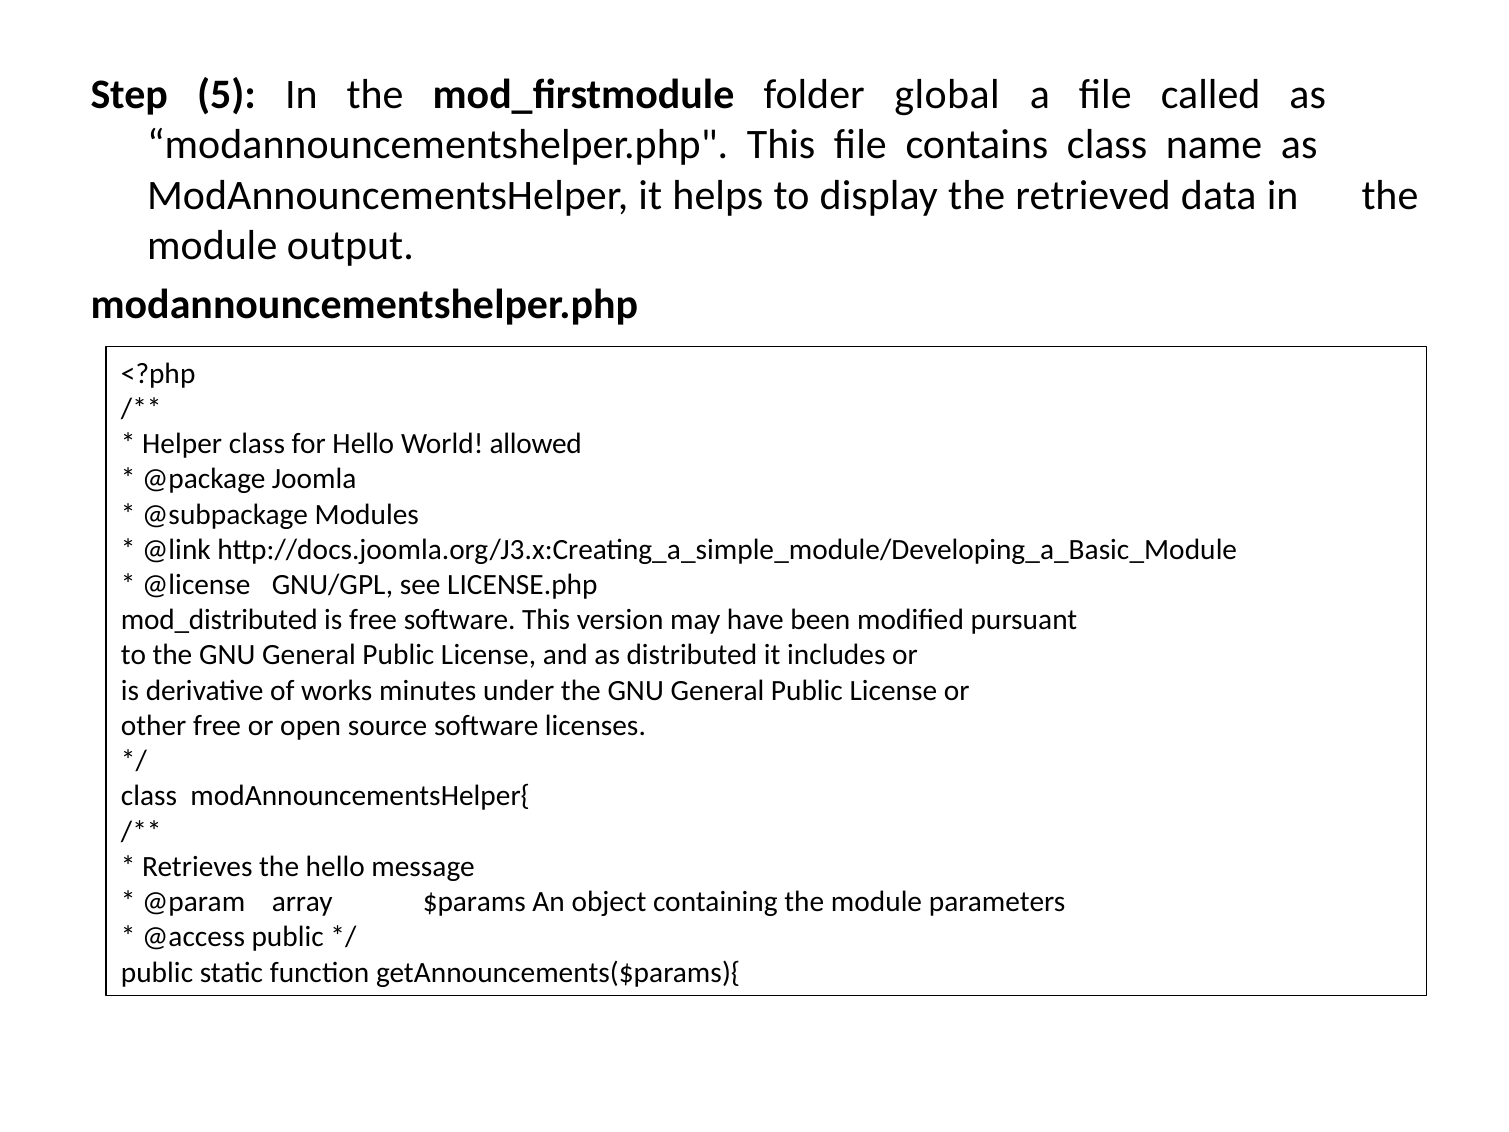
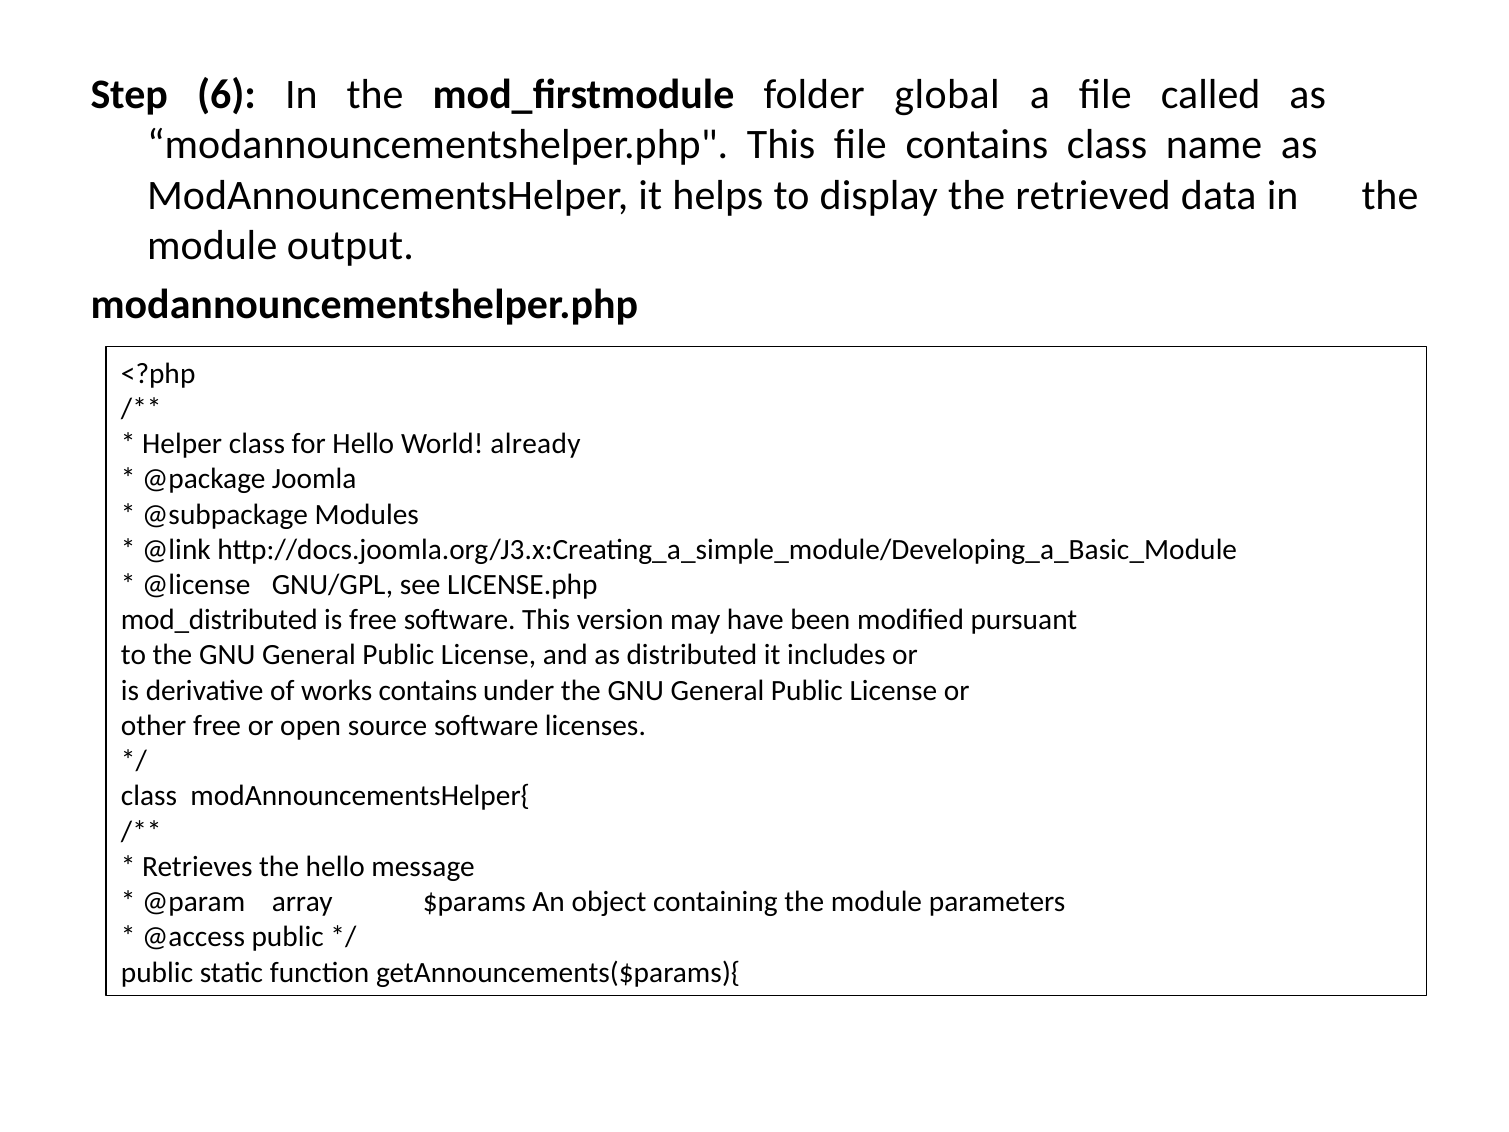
5: 5 -> 6
allowed: allowed -> already
works minutes: minutes -> contains
